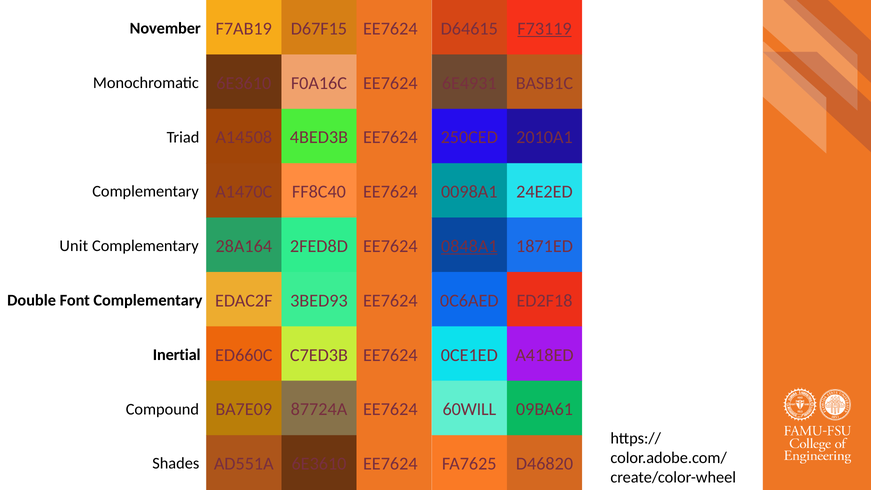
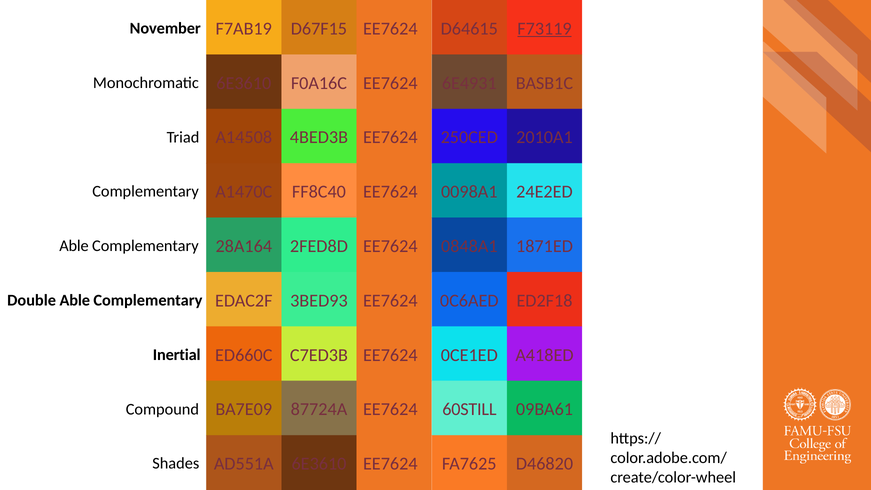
Unit at (74, 246): Unit -> Able
0848A1 underline: present -> none
Double Font: Font -> Able
60WILL: 60WILL -> 60STILL
